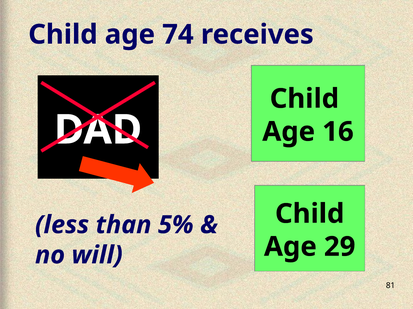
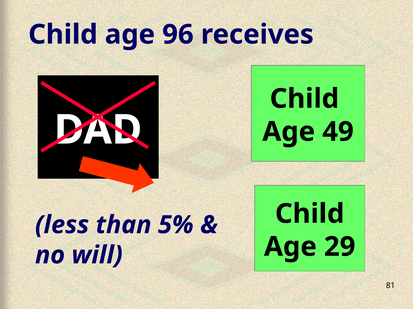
74: 74 -> 96
16: 16 -> 49
